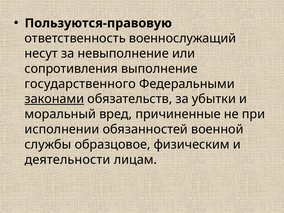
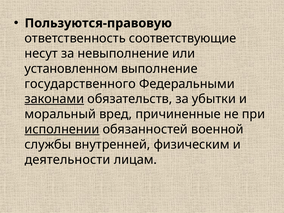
военнослужащий: военнослужащий -> соответствующие
сопротивления: сопротивления -> установленном
исполнении underline: none -> present
образцовое: образцовое -> внутренней
